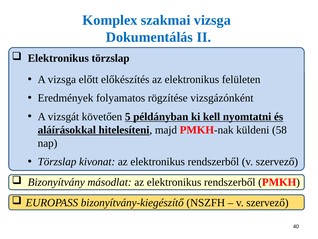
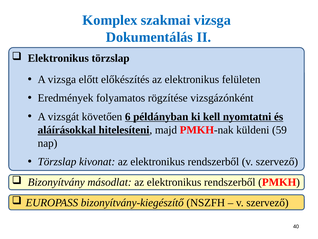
5: 5 -> 6
58: 58 -> 59
